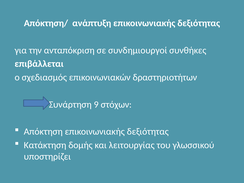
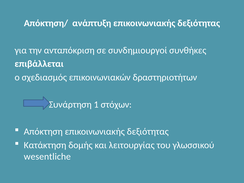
9: 9 -> 1
υποστηρίζει: υποστηρίζει -> wesentliche
